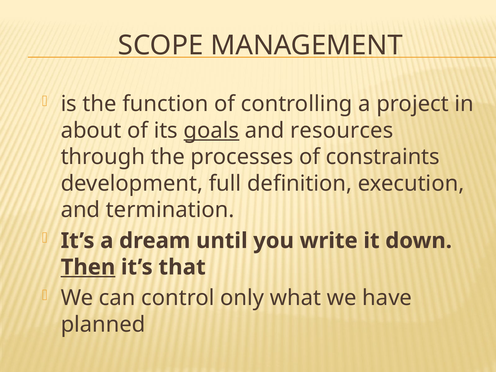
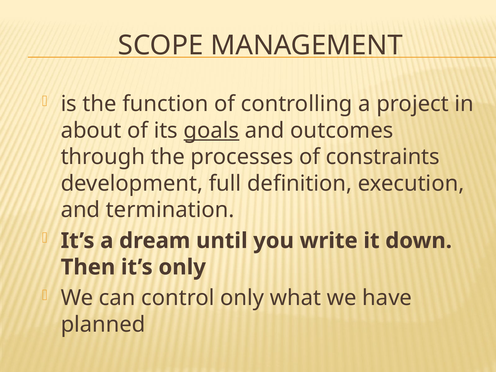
resources: resources -> outcomes
Then underline: present -> none
it’s that: that -> only
